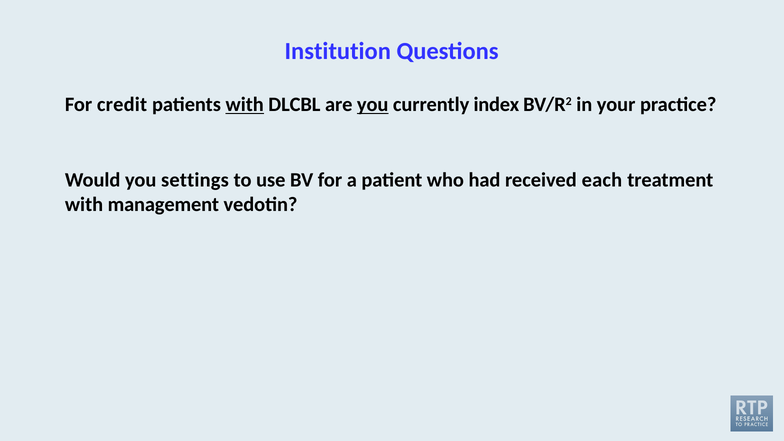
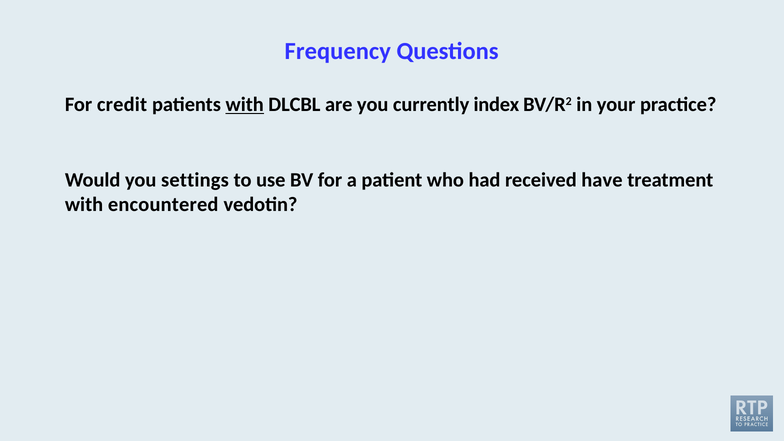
Institution: Institution -> Frequency
you at (373, 105) underline: present -> none
each: each -> have
management: management -> encountered
